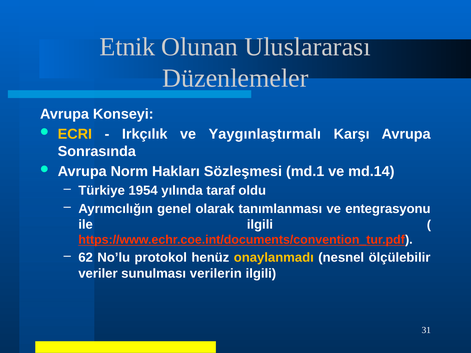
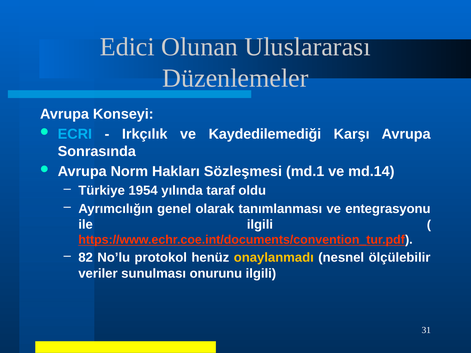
Etnik: Etnik -> Edici
ECRI colour: yellow -> light blue
Yaygınlaştırmalı: Yaygınlaştırmalı -> Kaydedilemediği
62: 62 -> 82
verilerin: verilerin -> onurunu
